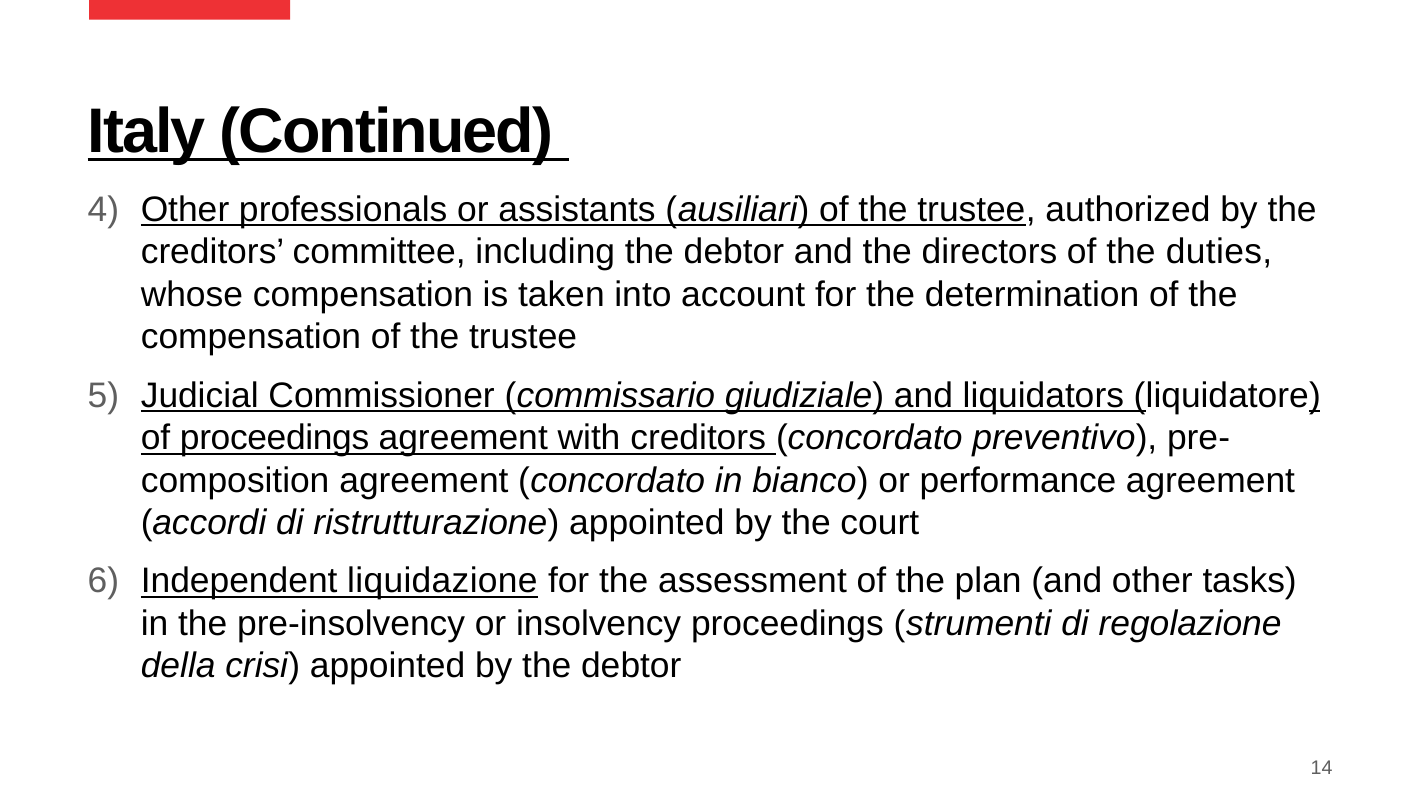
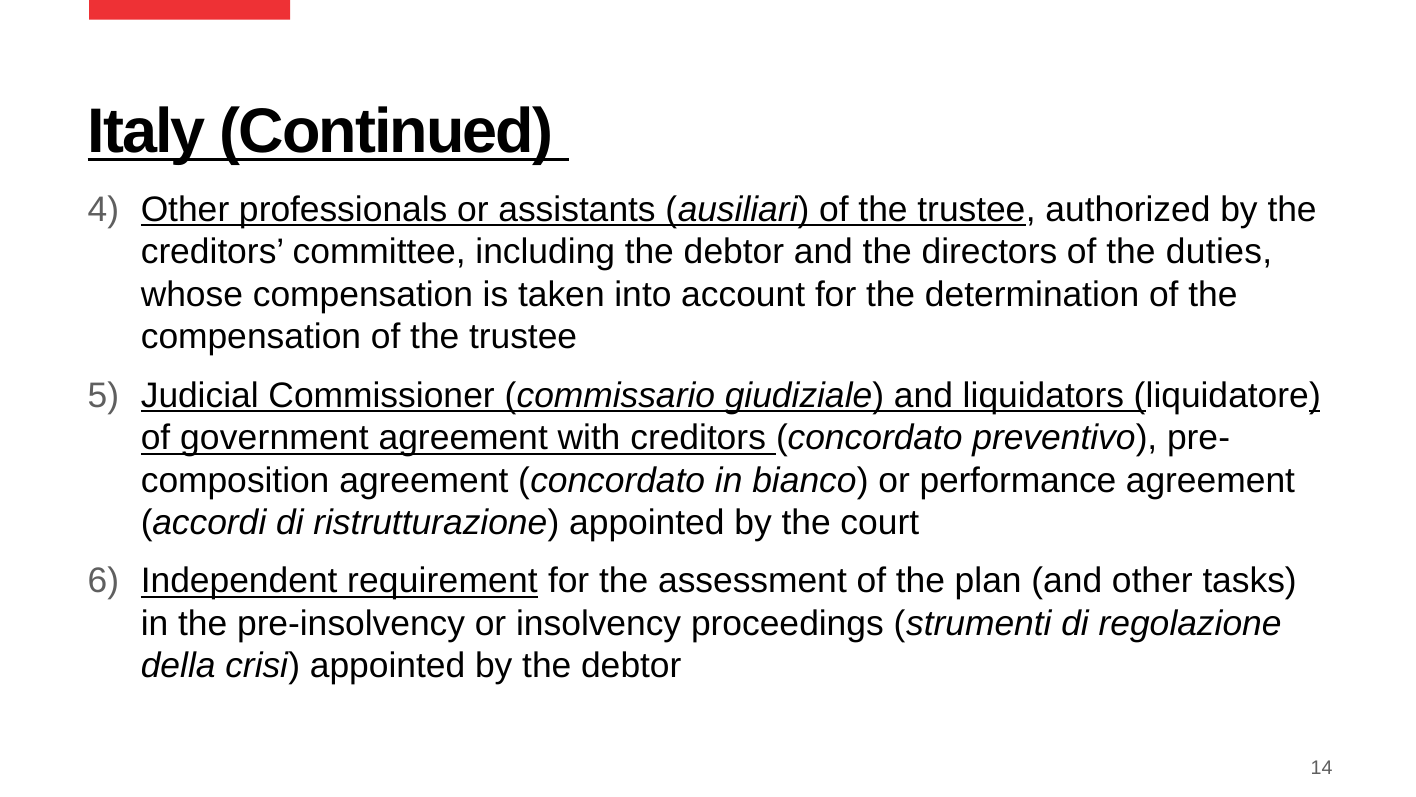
of proceedings: proceedings -> government
liquidazione: liquidazione -> requirement
